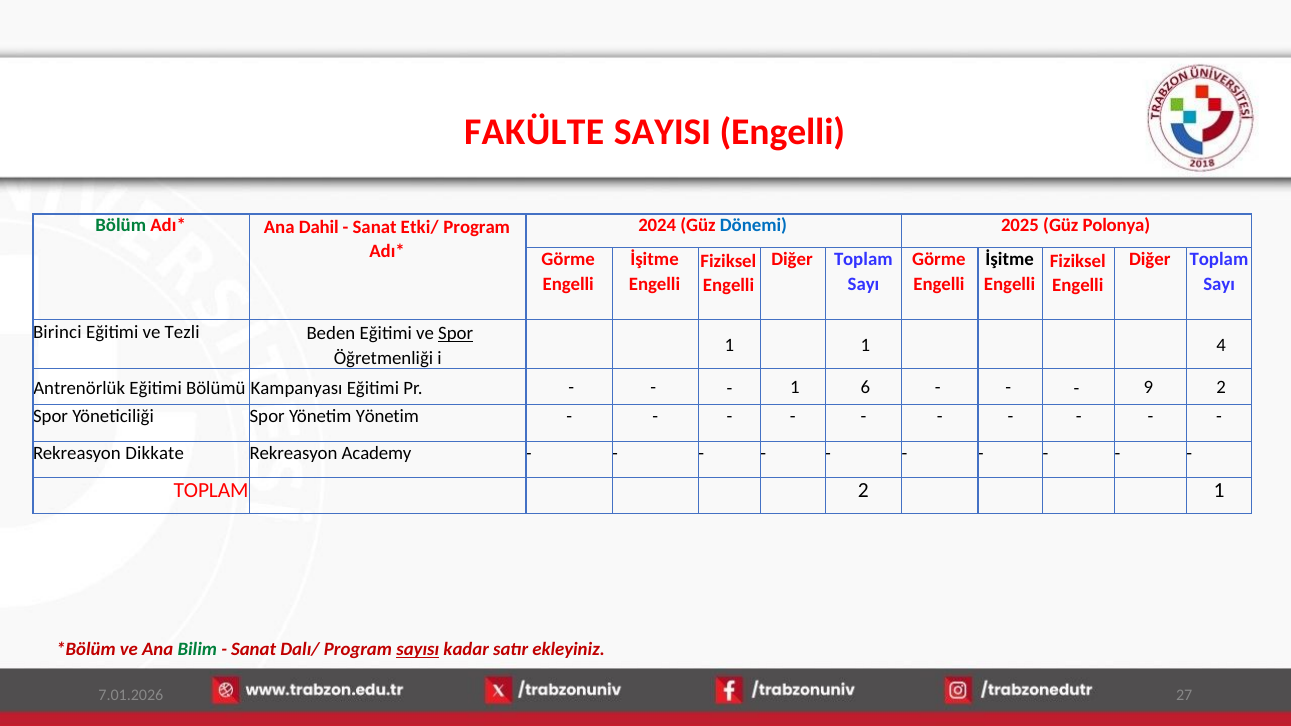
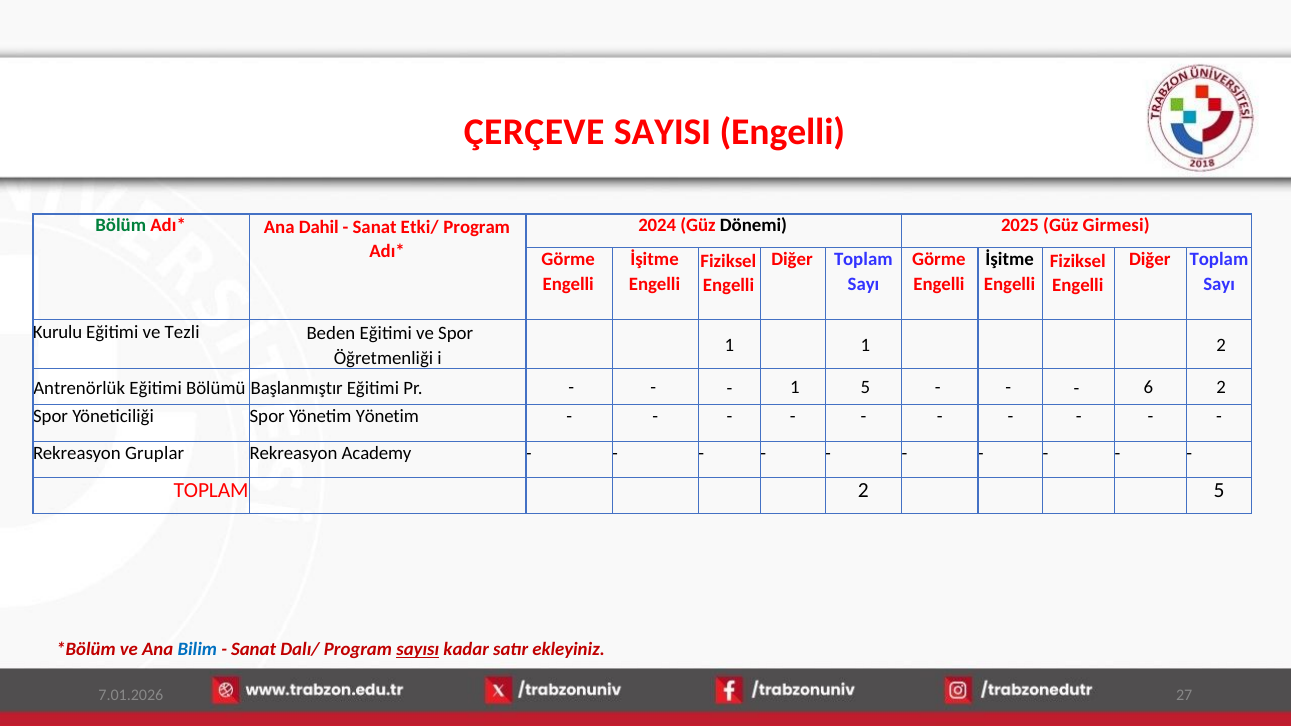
FAKÜLTE: FAKÜLTE -> ÇERÇEVE
Dönemi colour: blue -> black
Polonya: Polonya -> Girmesi
Birinci: Birinci -> Kurulu
Spor at (456, 334) underline: present -> none
1 4: 4 -> 2
Kampanyası: Kampanyası -> Başlanmıştır
1 6: 6 -> 5
9: 9 -> 6
Dikkate: Dikkate -> Gruplar
2 1: 1 -> 5
Bilim colour: green -> blue
